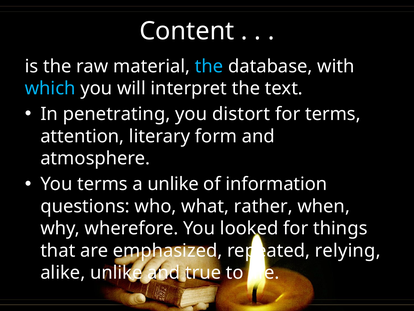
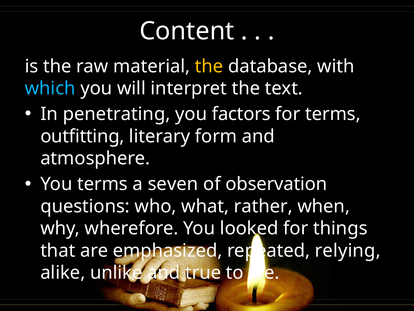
the at (209, 66) colour: light blue -> yellow
distort: distort -> factors
attention: attention -> outfitting
a unlike: unlike -> seven
information: information -> observation
